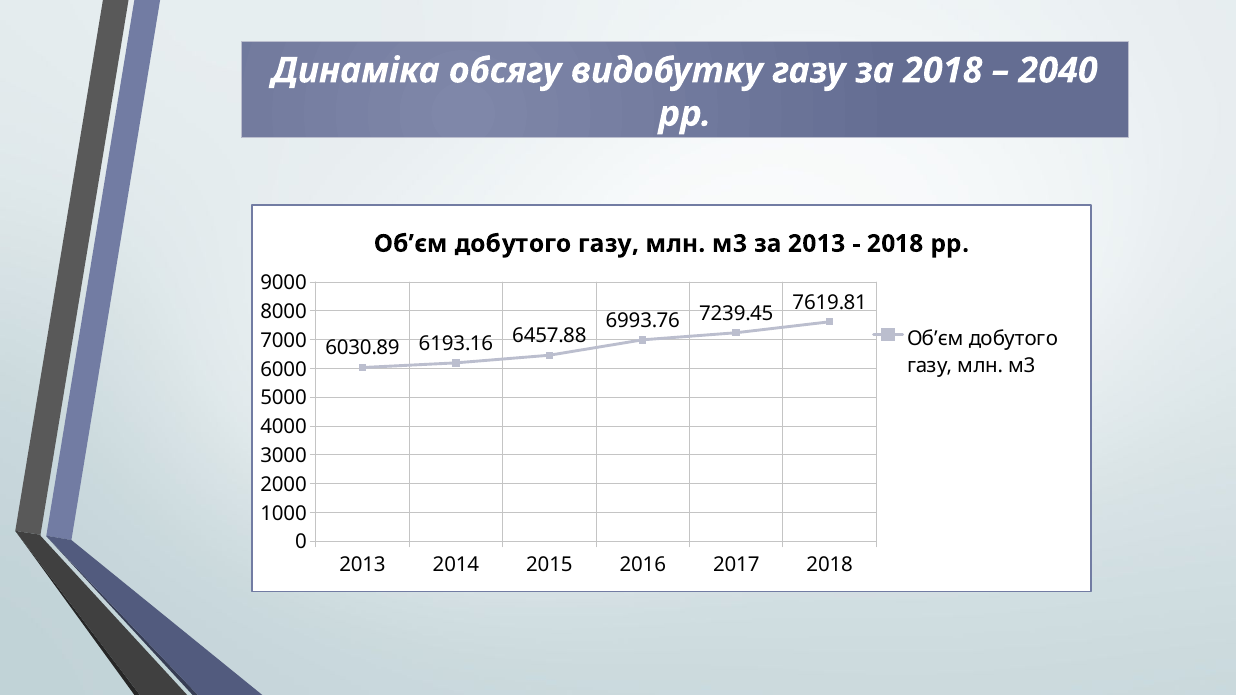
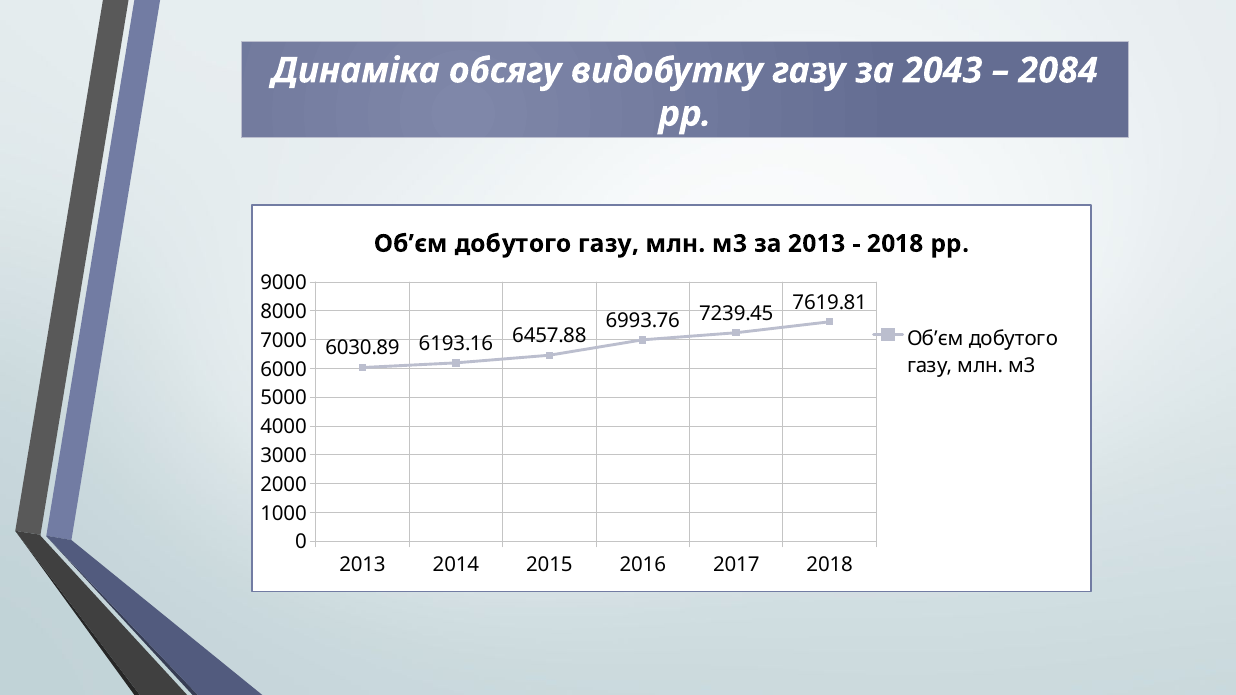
за 2018: 2018 -> 2043
2040: 2040 -> 2084
